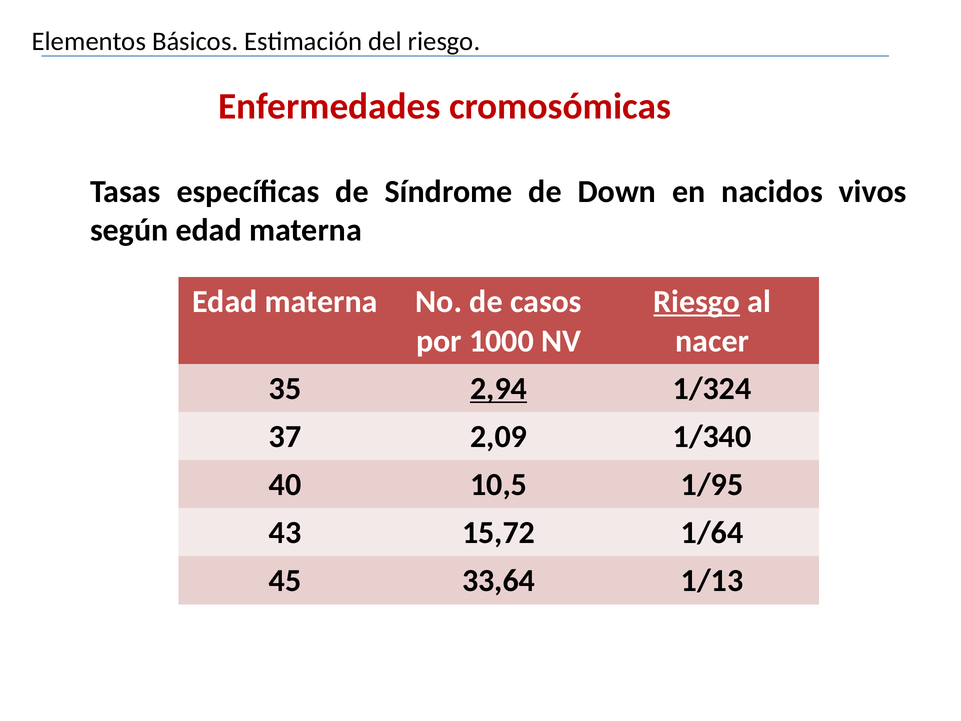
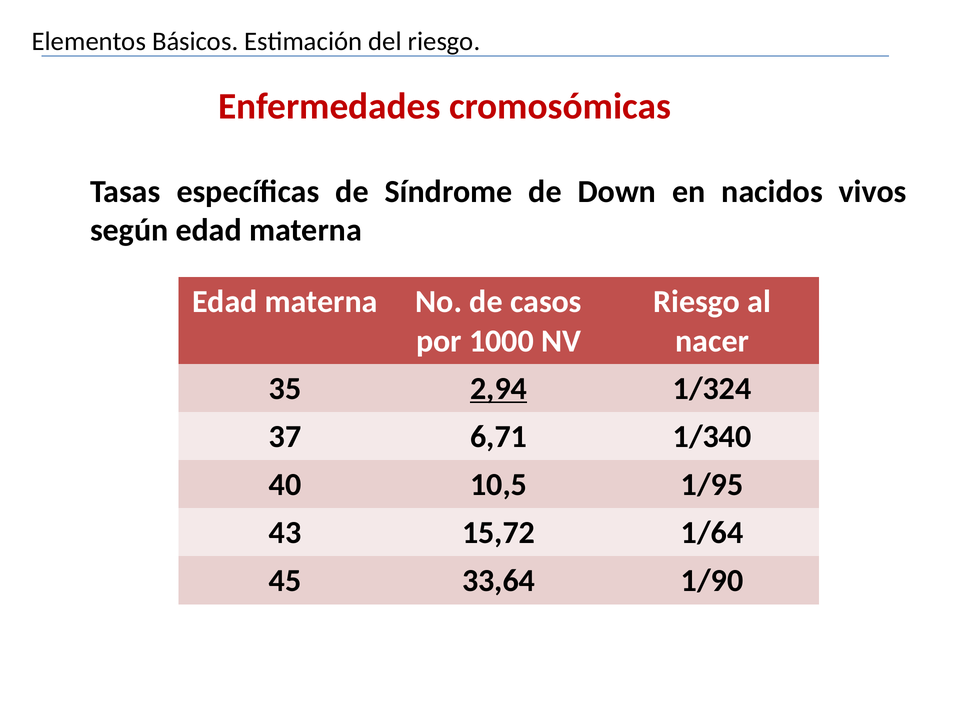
Riesgo at (697, 302) underline: present -> none
2,09: 2,09 -> 6,71
1/13: 1/13 -> 1/90
